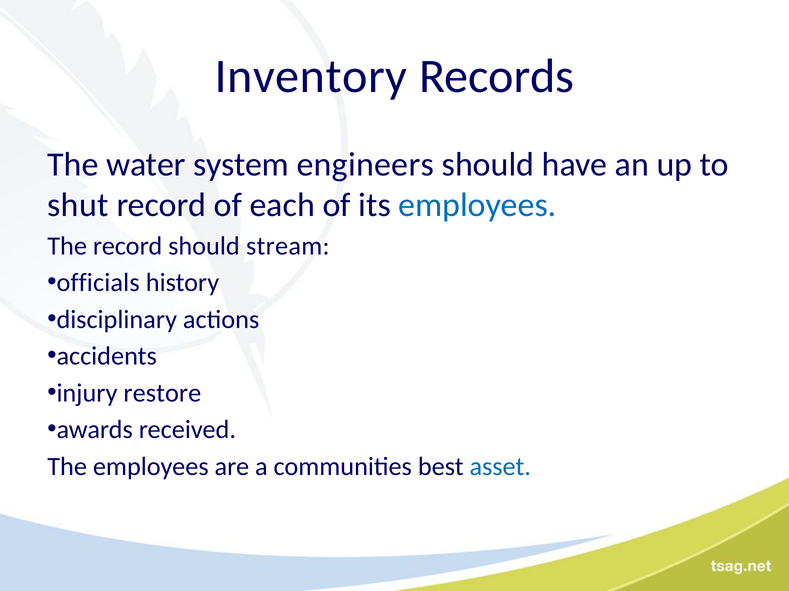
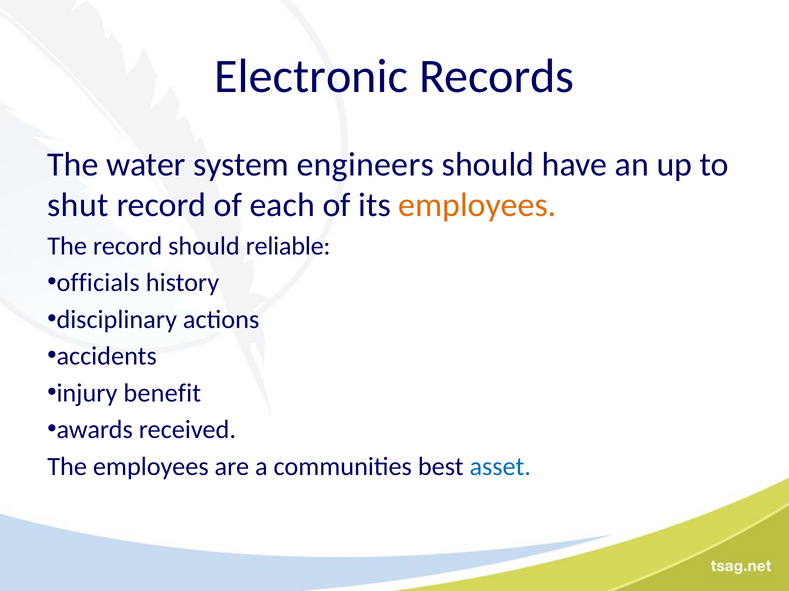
Inventory: Inventory -> Electronic
employees at (477, 205) colour: blue -> orange
stream: stream -> reliable
restore: restore -> benefit
